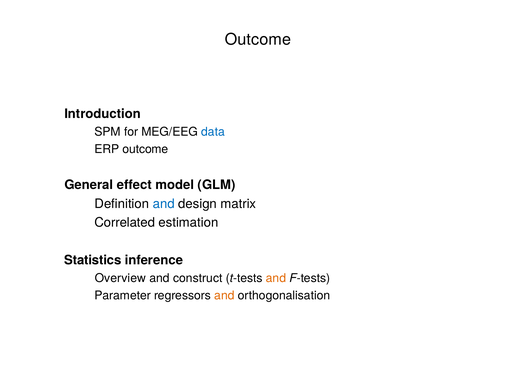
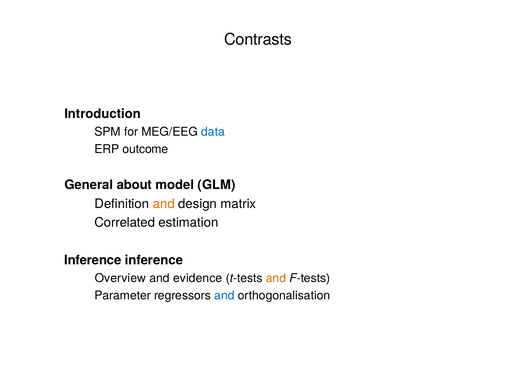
Outcome at (258, 40): Outcome -> Contrasts
effect: effect -> about
and at (164, 204) colour: blue -> orange
Statistics at (93, 260): Statistics -> Inference
construct: construct -> evidence
and at (224, 296) colour: orange -> blue
